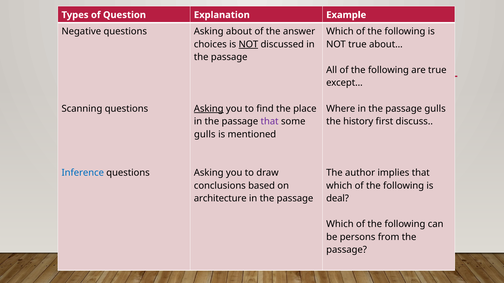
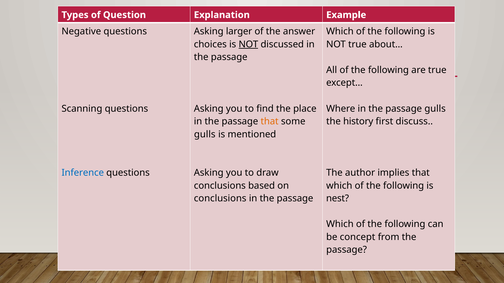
about: about -> larger
Asking at (209, 109) underline: present -> none
that at (270, 122) colour: purple -> orange
architecture at (220, 199): architecture -> conclusions
deal: deal -> nest
persons: persons -> concept
